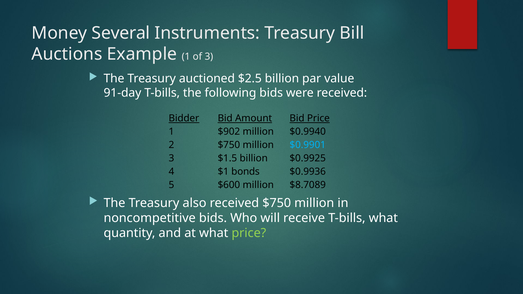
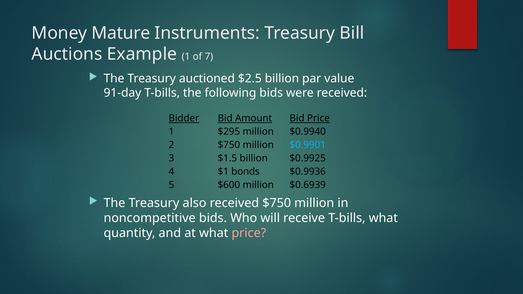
Several: Several -> Mature
of 3: 3 -> 7
$902: $902 -> $295
$8.7089: $8.7089 -> $0.6939
price at (249, 233) colour: light green -> pink
